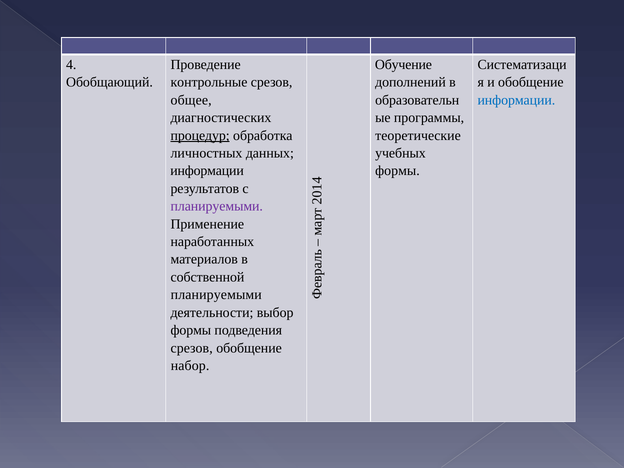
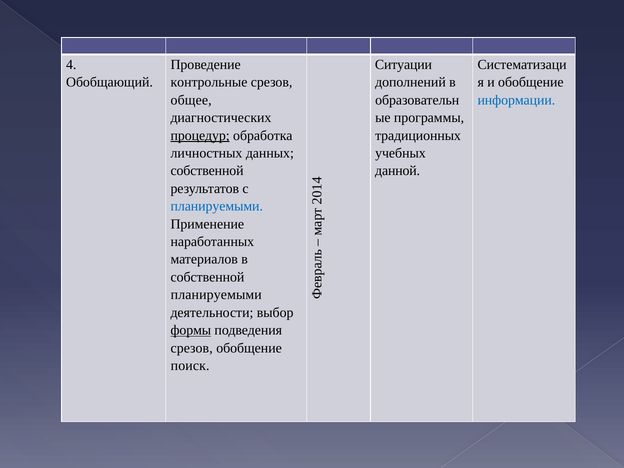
Обучение: Обучение -> Ситуации
теоретические: теоретические -> традиционных
информации at (207, 171): информации -> собственной
формы at (397, 171): формы -> данной
планируемыми at (217, 206) colour: purple -> blue
формы at (191, 330) underline: none -> present
набор: набор -> поиск
